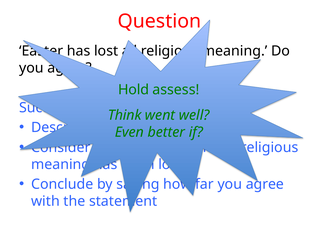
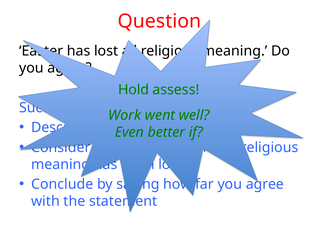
Think: Think -> Work
